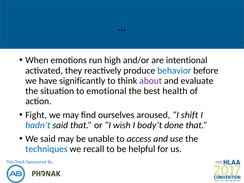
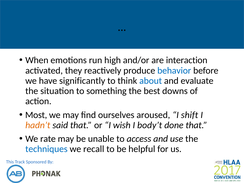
intentional: intentional -> interaction
about colour: purple -> blue
emotional: emotional -> something
health: health -> downs
Fight: Fight -> Most
hadn’t colour: blue -> orange
We said: said -> rate
